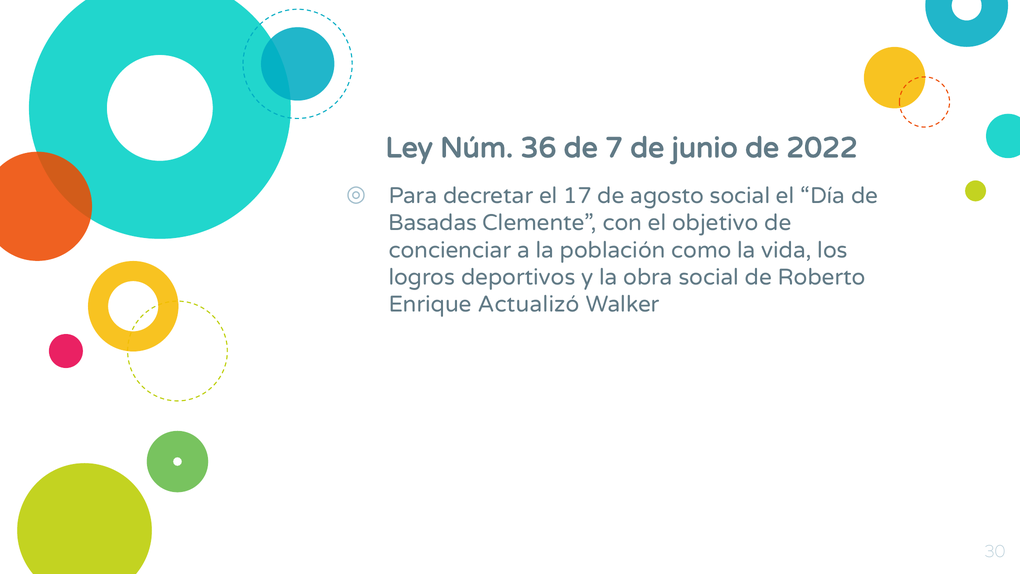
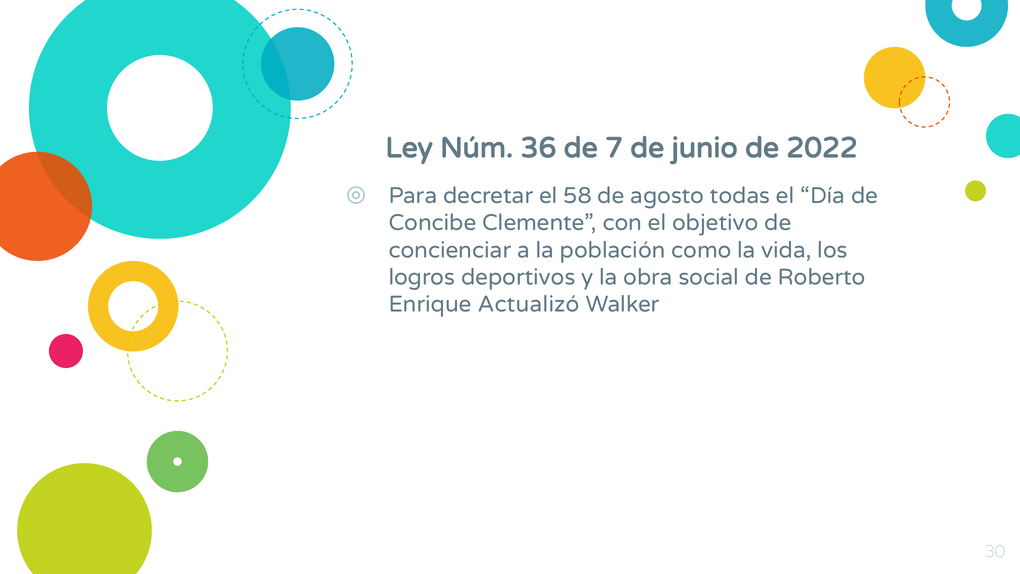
17: 17 -> 58
agosto social: social -> todas
Basadas: Basadas -> Concibe
